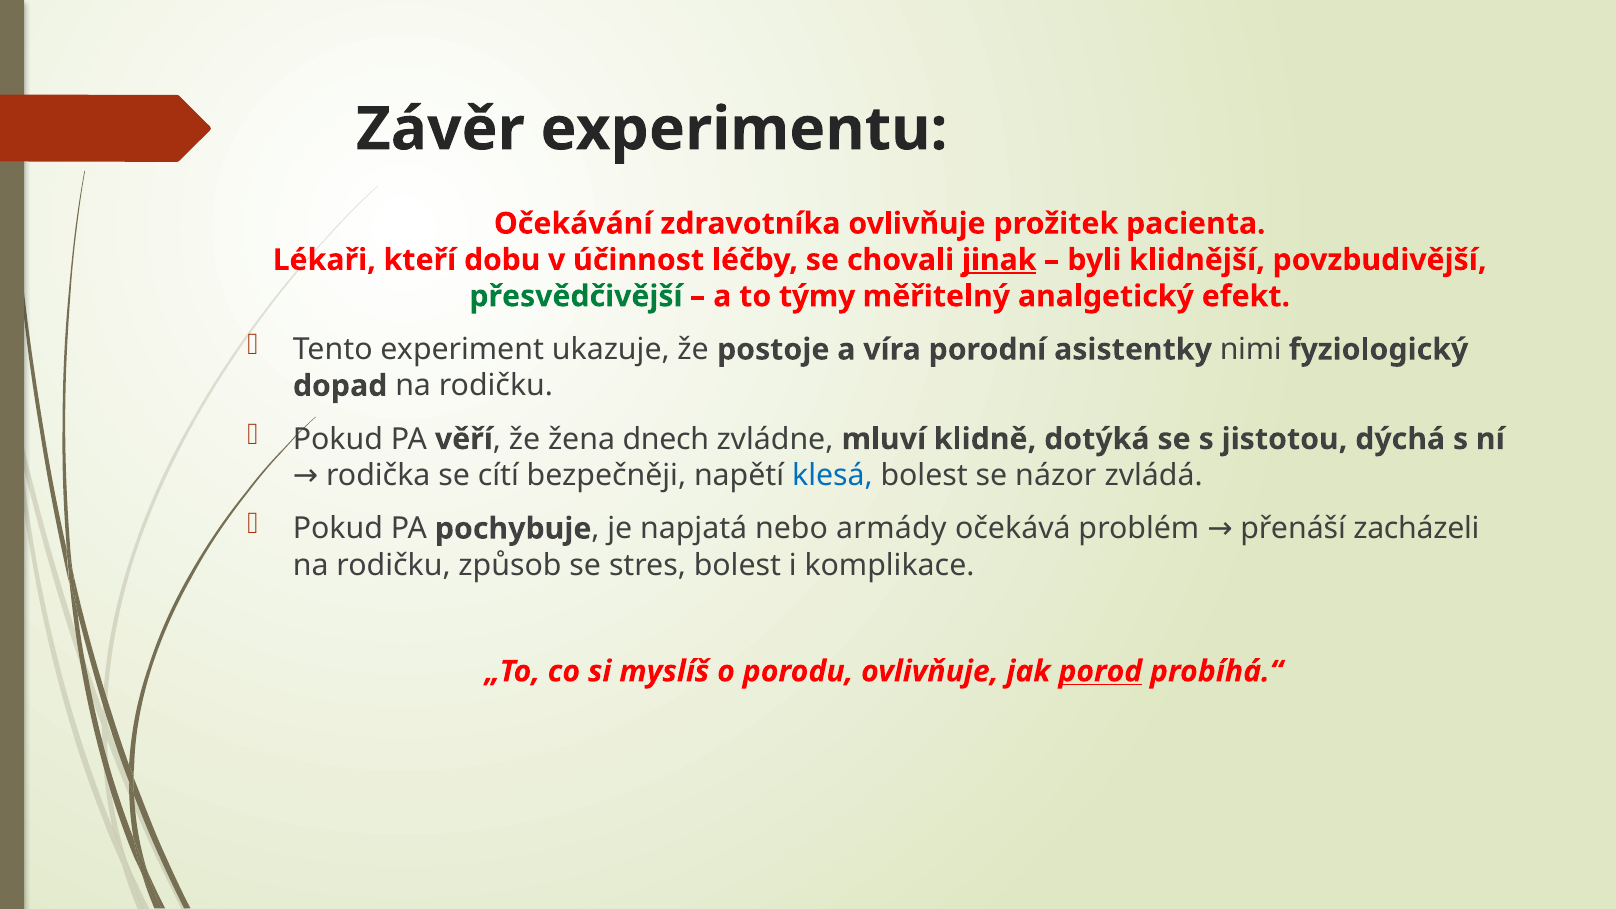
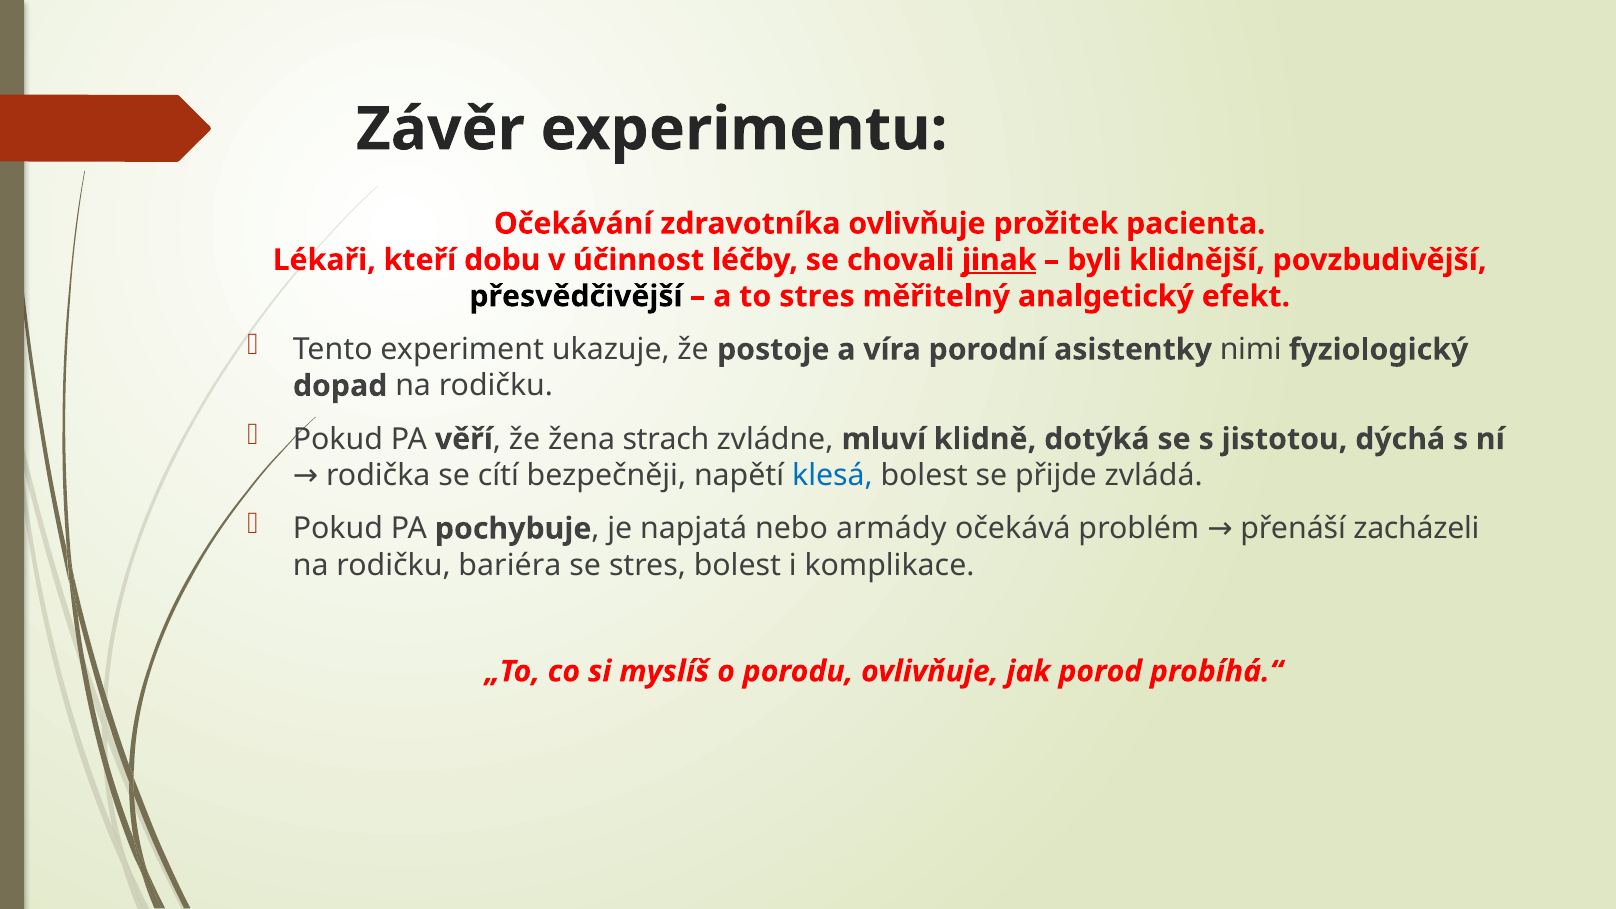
přesvědčivější colour: green -> black
to týmy: týmy -> stres
dnech: dnech -> strach
názor: názor -> přijde
způsob: způsob -> bariéra
porod underline: present -> none
